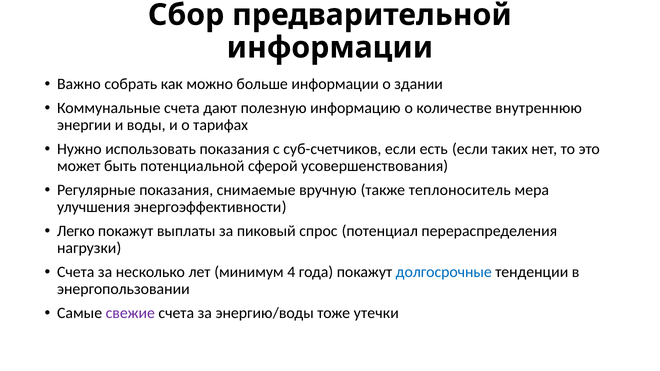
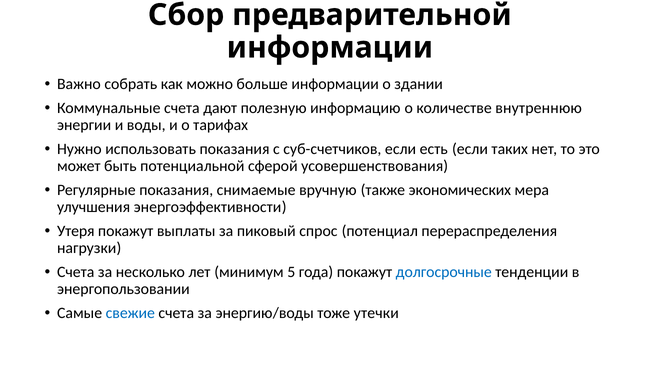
теплоноситель: теплоноситель -> экономических
Легко: Легко -> Утеря
4: 4 -> 5
свежие colour: purple -> blue
